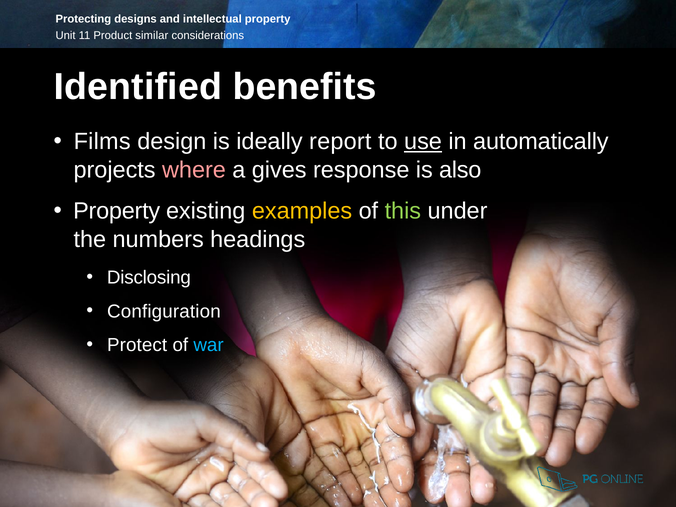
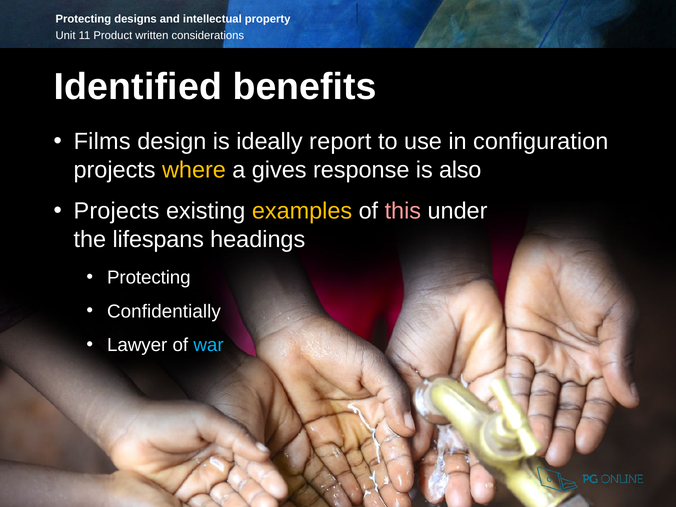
similar: similar -> written
use underline: present -> none
automatically: automatically -> configuration
where colour: pink -> yellow
Property at (117, 211): Property -> Projects
this colour: light green -> pink
numbers: numbers -> lifespans
Disclosing at (149, 278): Disclosing -> Protecting
Configuration: Configuration -> Confidentially
Protect: Protect -> Lawyer
